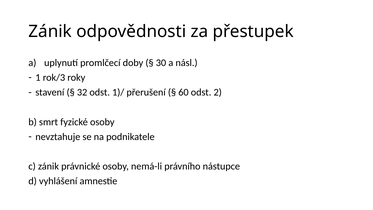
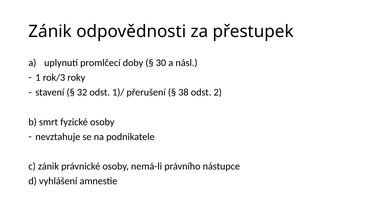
60: 60 -> 38
